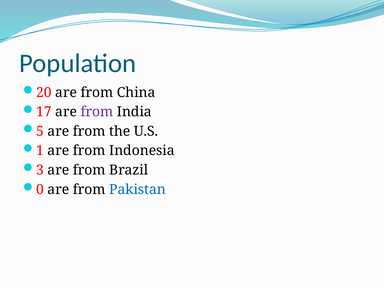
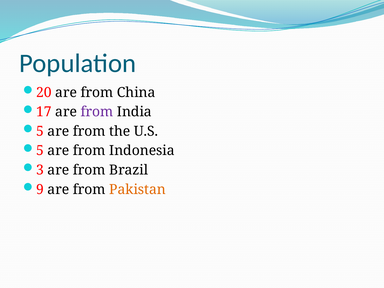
1 at (40, 151): 1 -> 5
0: 0 -> 9
Pakistan colour: blue -> orange
